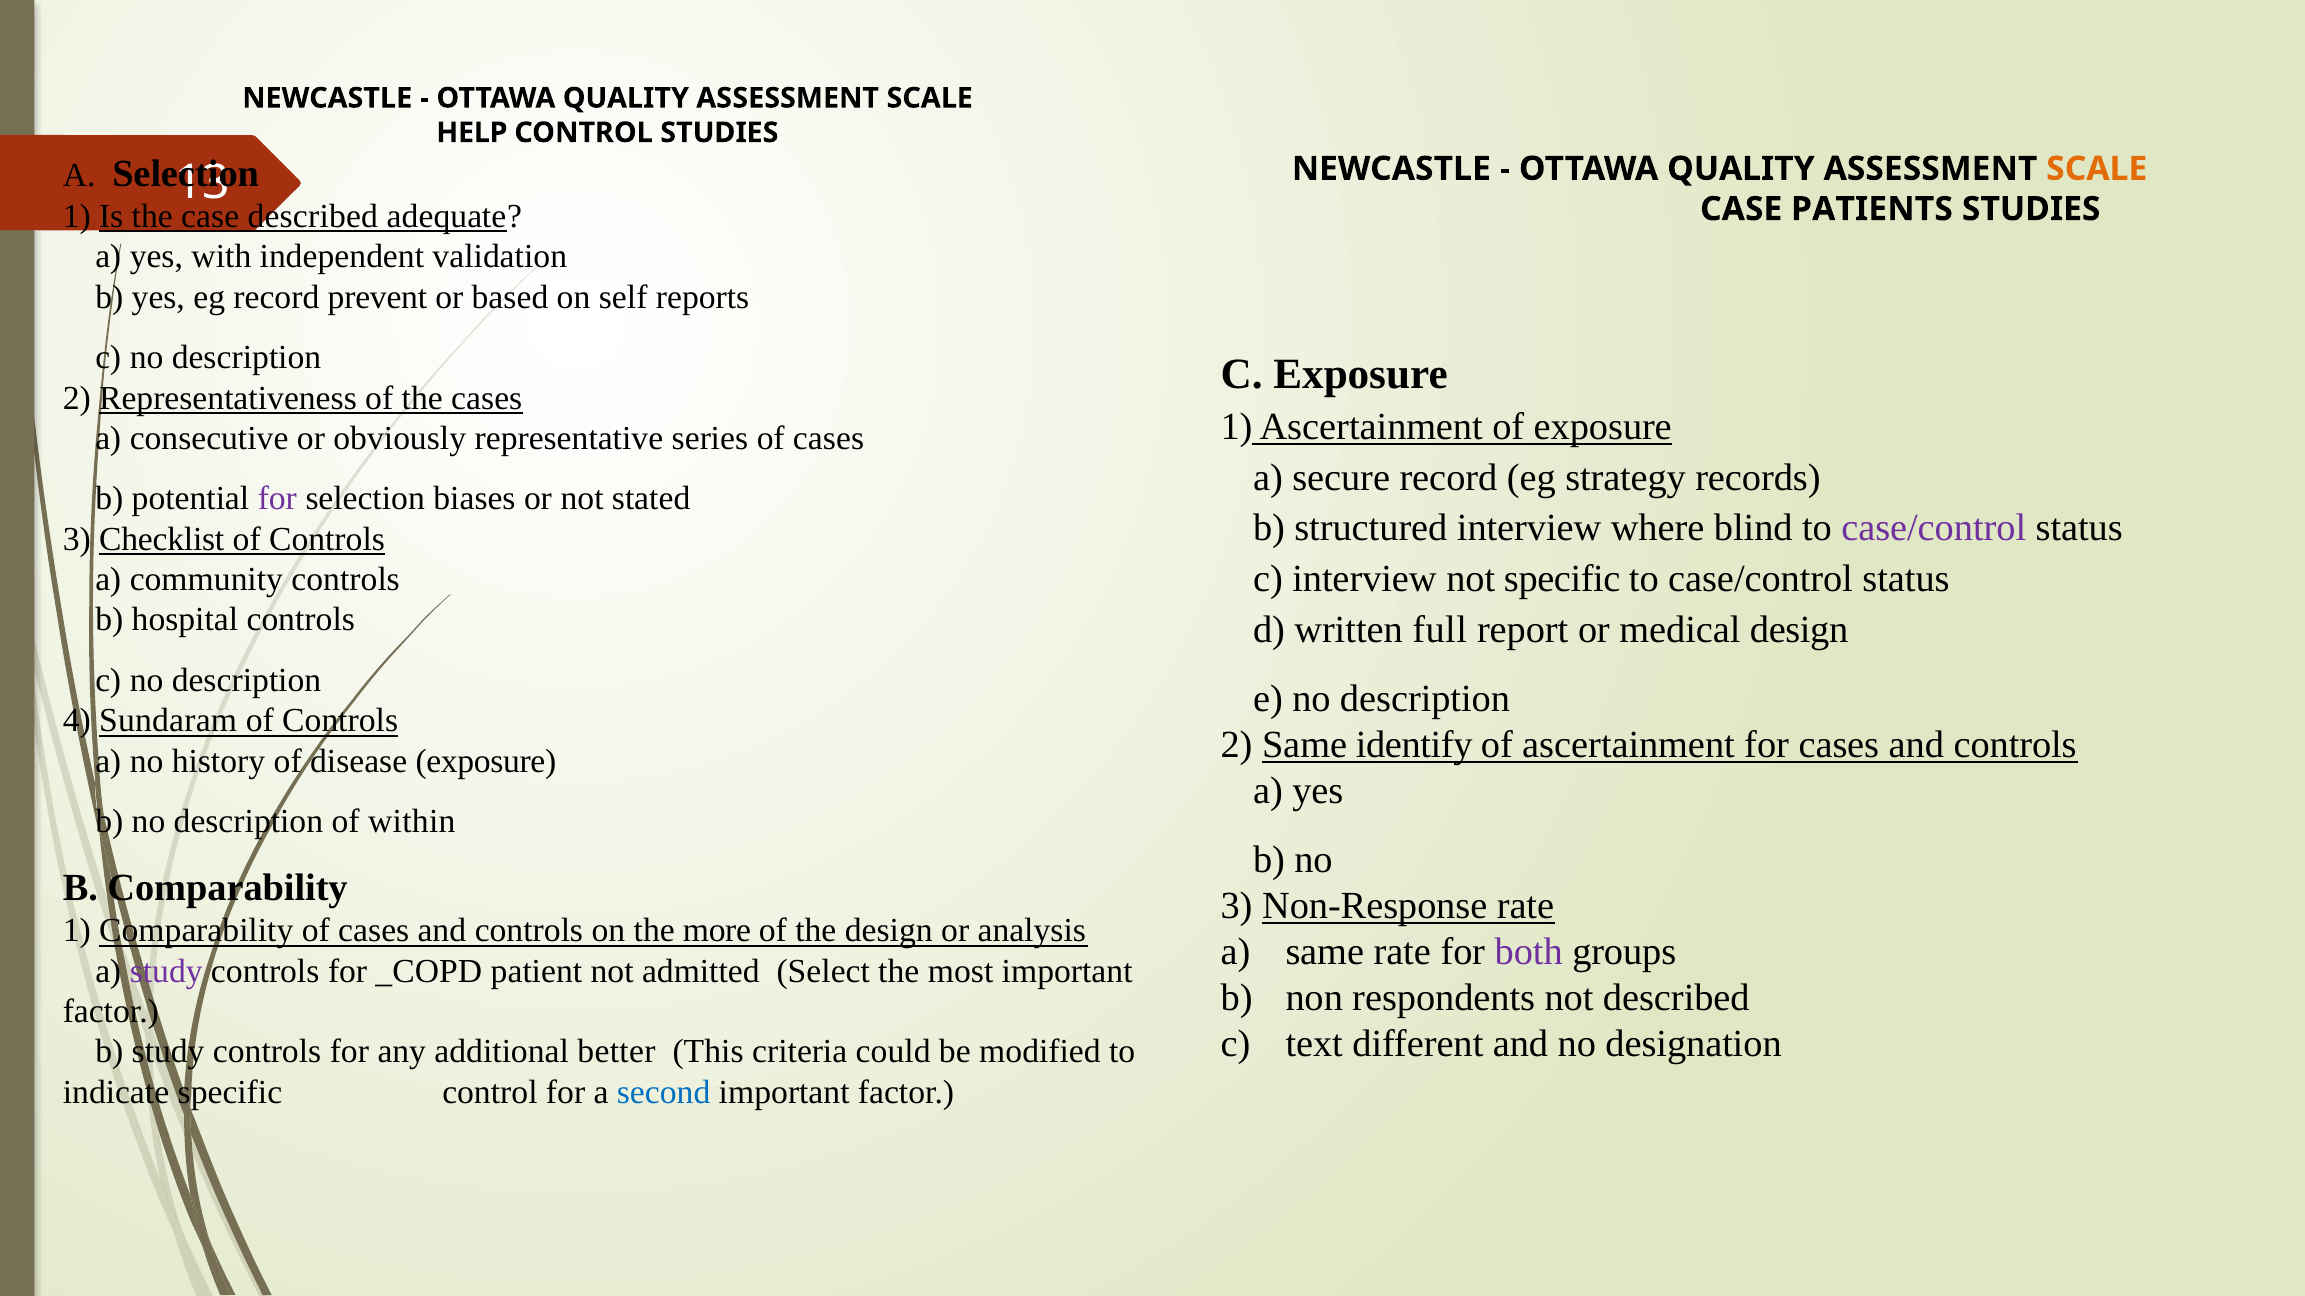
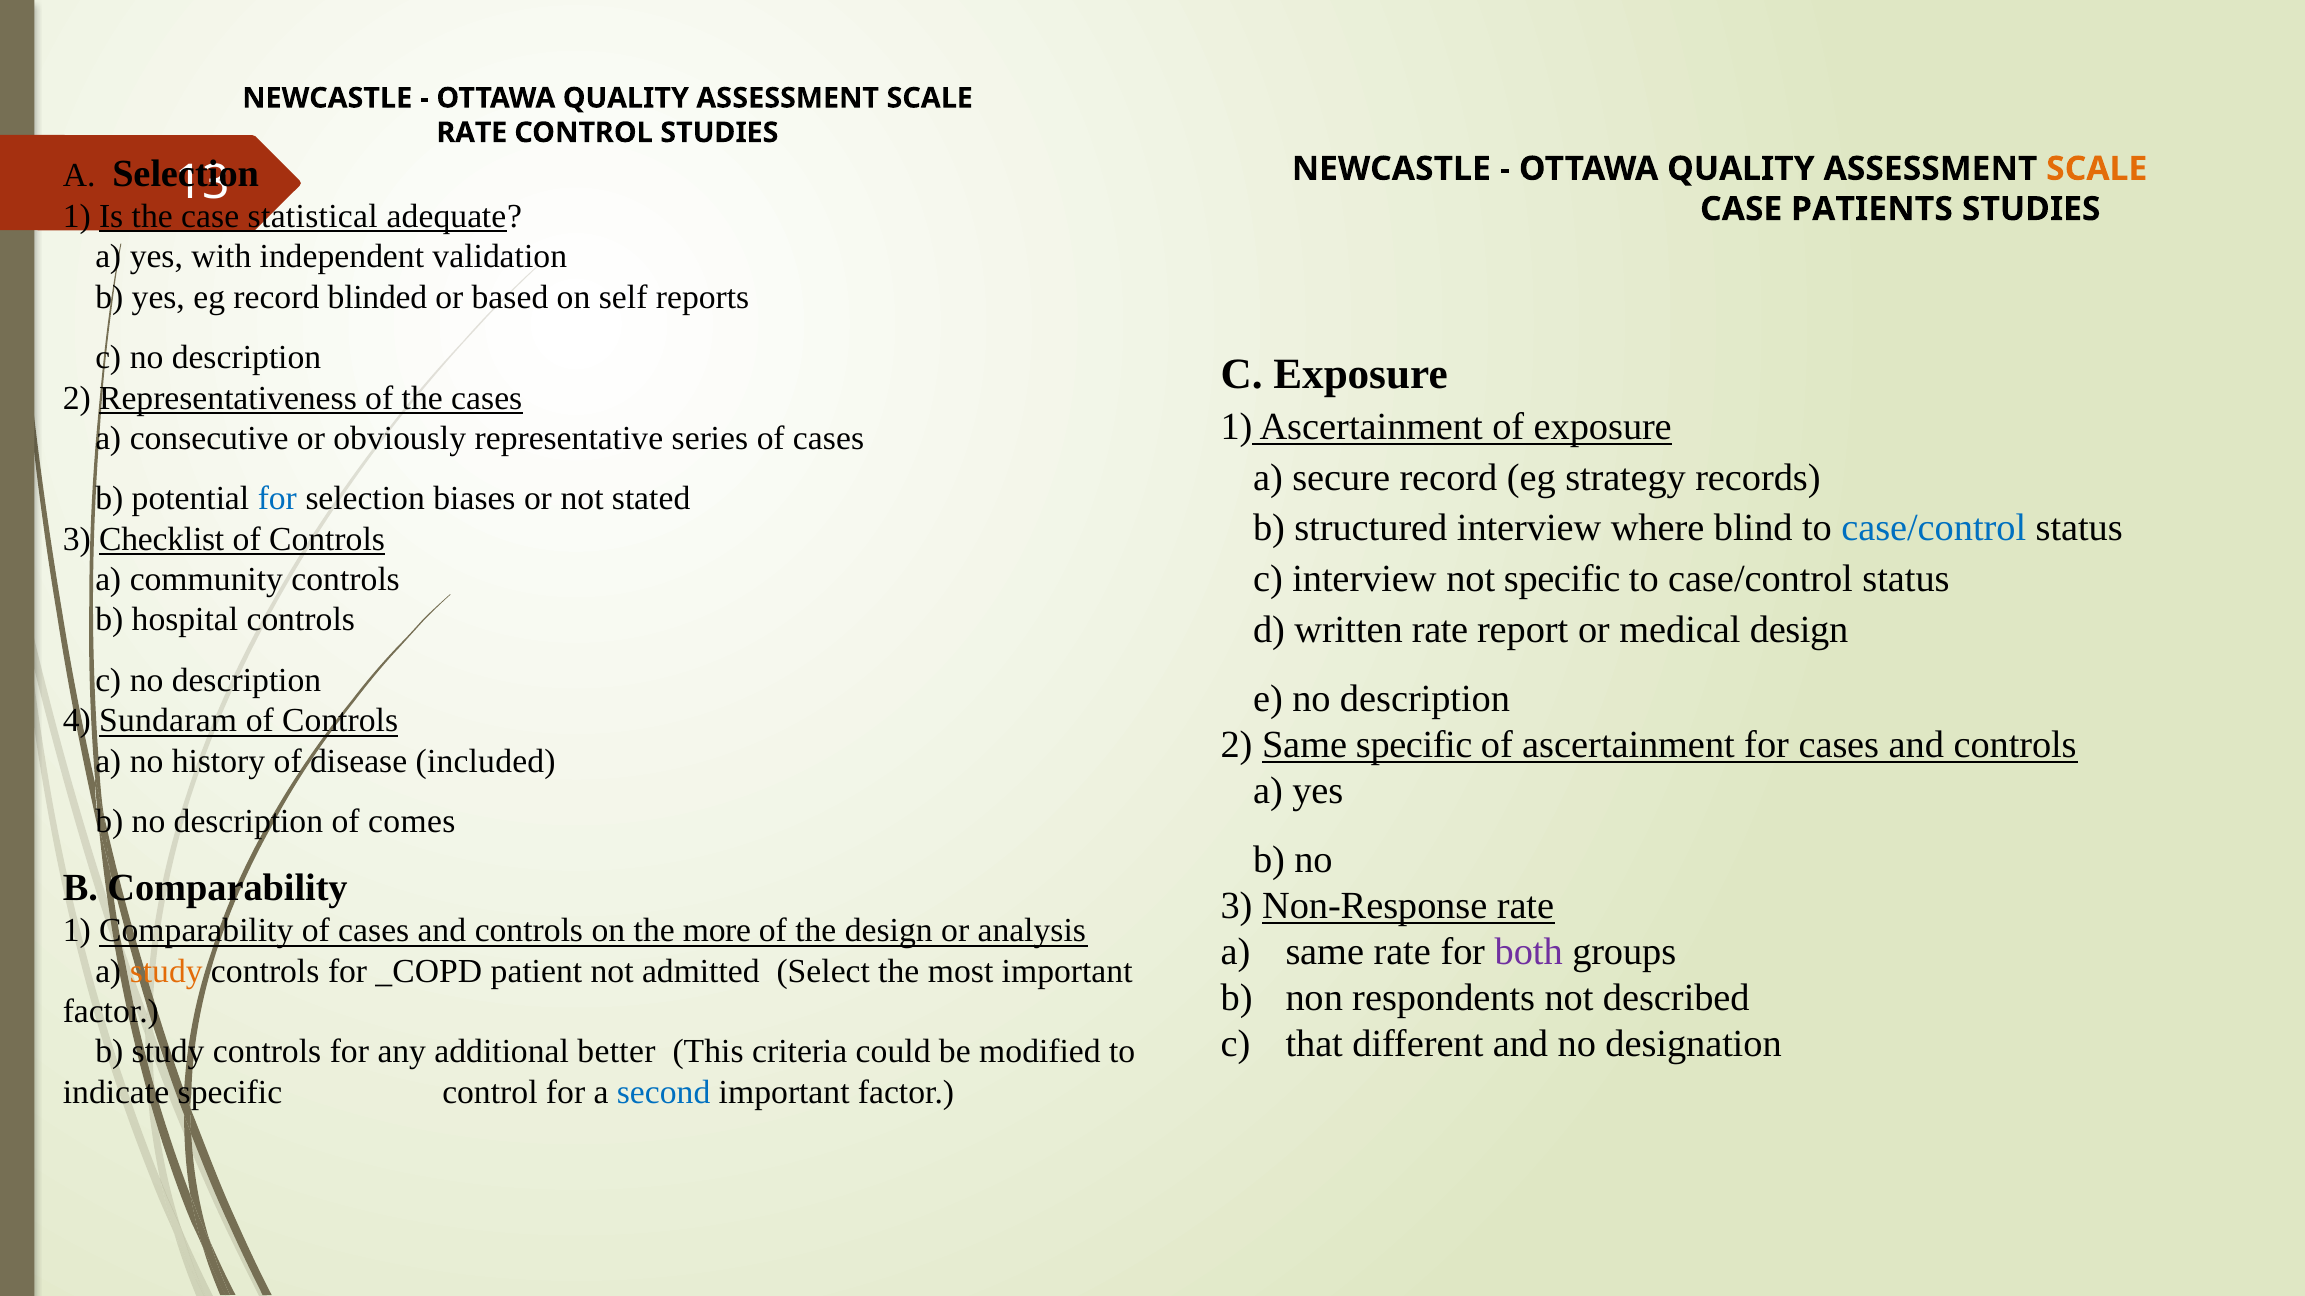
HELP at (472, 133): HELP -> RATE
described at (313, 217): described -> statistical
prevent: prevent -> blinded
for at (277, 499) colour: purple -> blue
case/control at (1934, 528) colour: purple -> blue
written full: full -> rate
Same identify: identify -> specific
disease exposure: exposure -> included
within: within -> comes
study at (166, 972) colour: purple -> orange
text: text -> that
